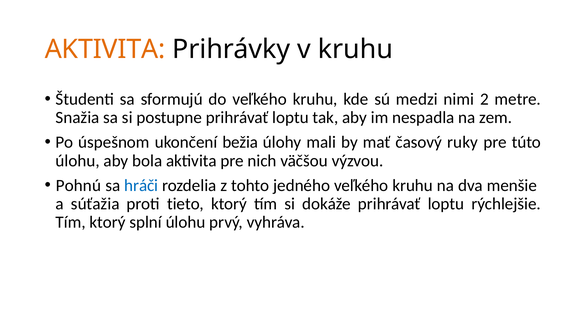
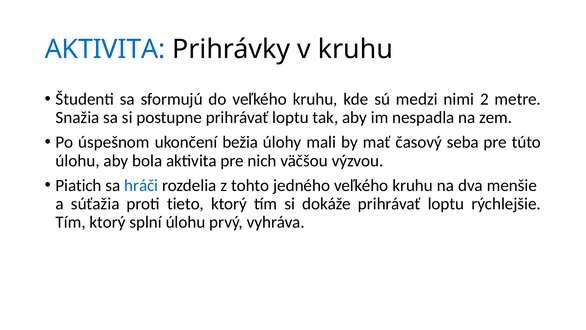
AKTIVITA at (105, 49) colour: orange -> blue
ruky: ruky -> seba
Pohnú: Pohnú -> Piatich
